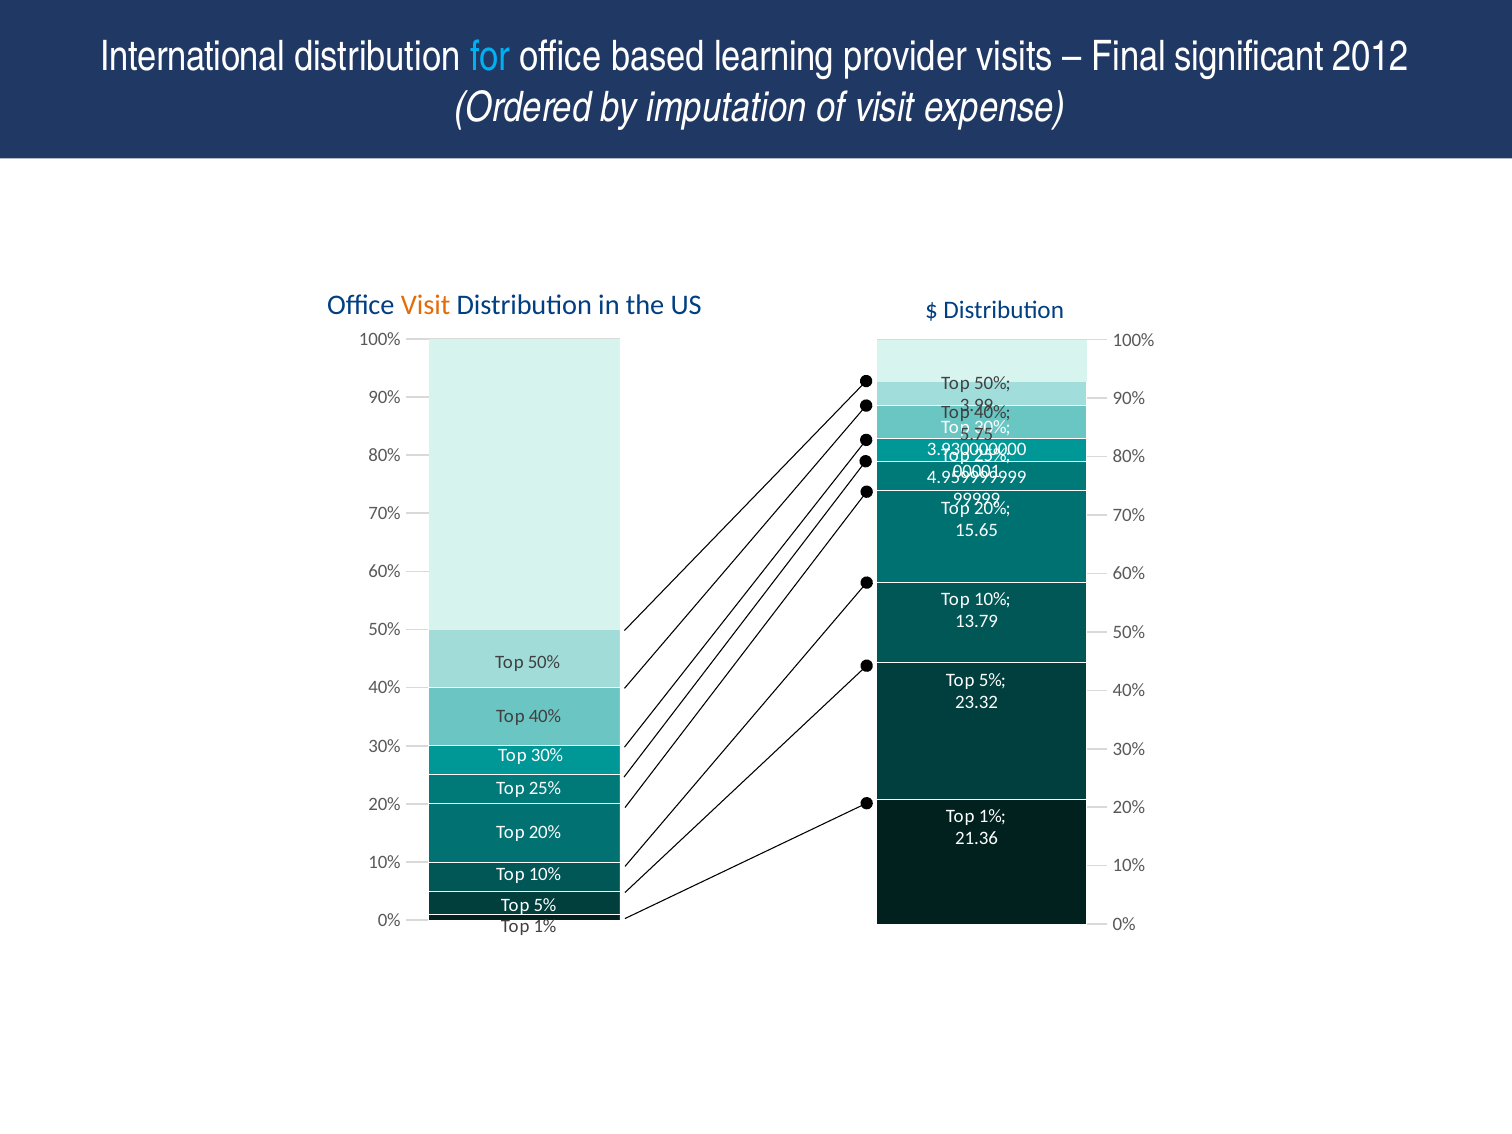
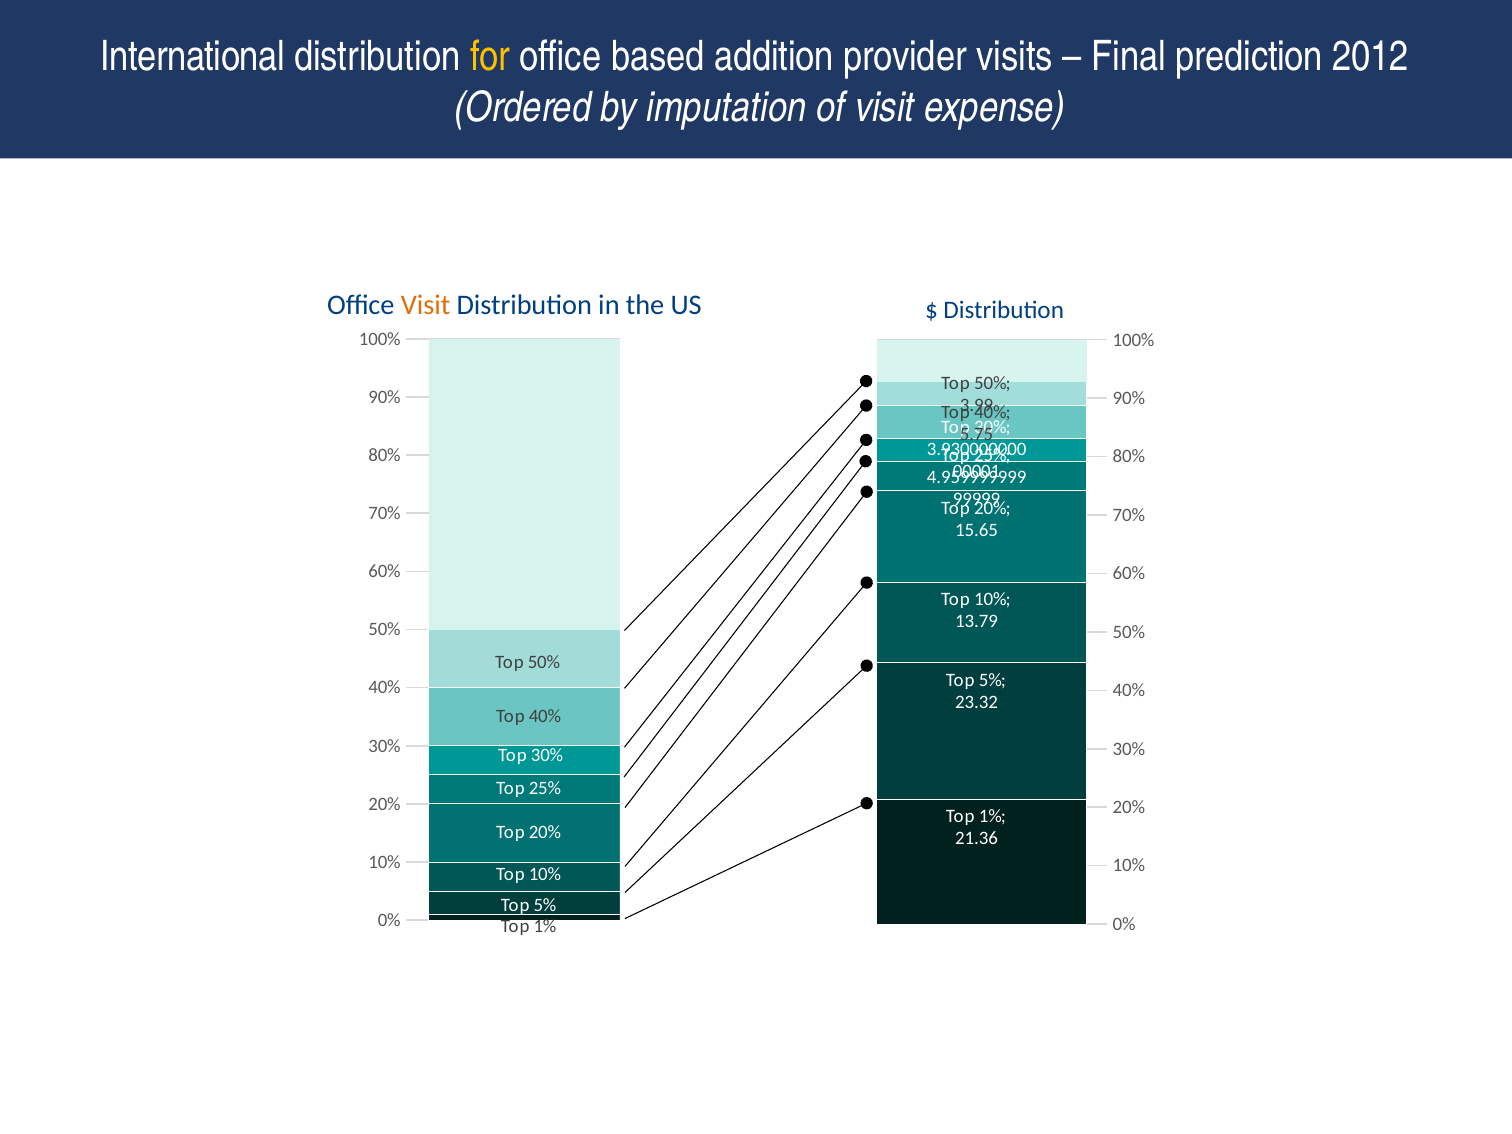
for colour: light blue -> yellow
learning: learning -> addition
significant: significant -> prediction
